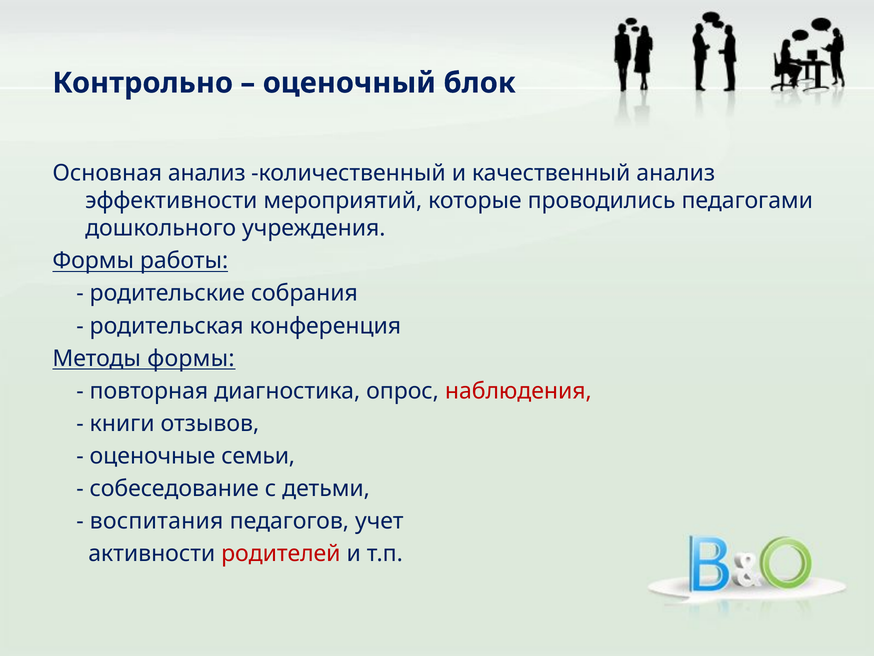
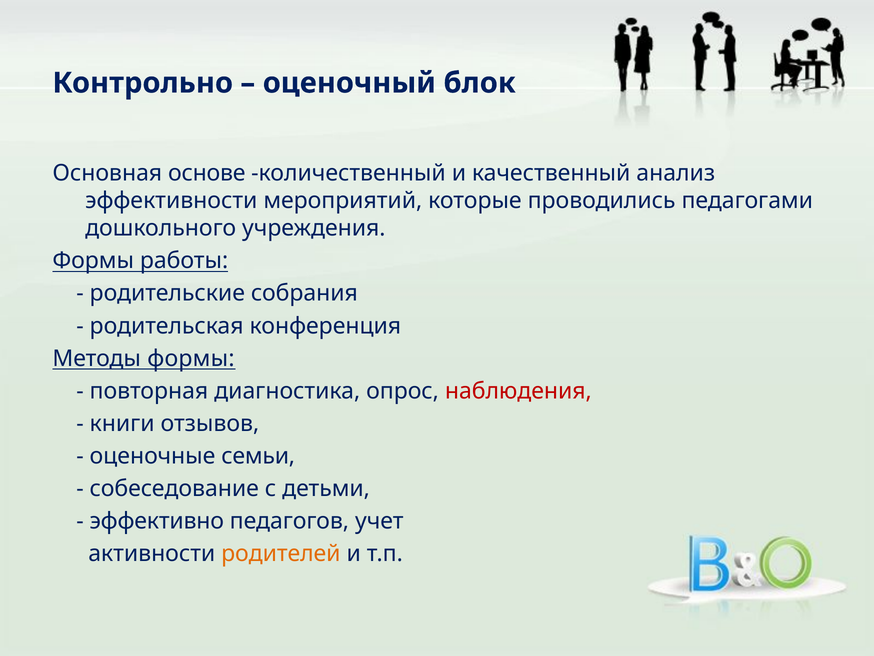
Основная анализ: анализ -> основе
воспитания: воспитания -> эффективно
родителей colour: red -> orange
